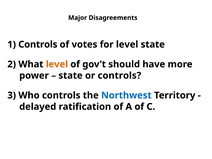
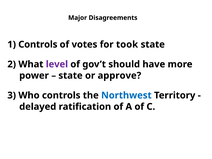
for level: level -> took
level at (57, 64) colour: orange -> purple
or controls: controls -> approve
